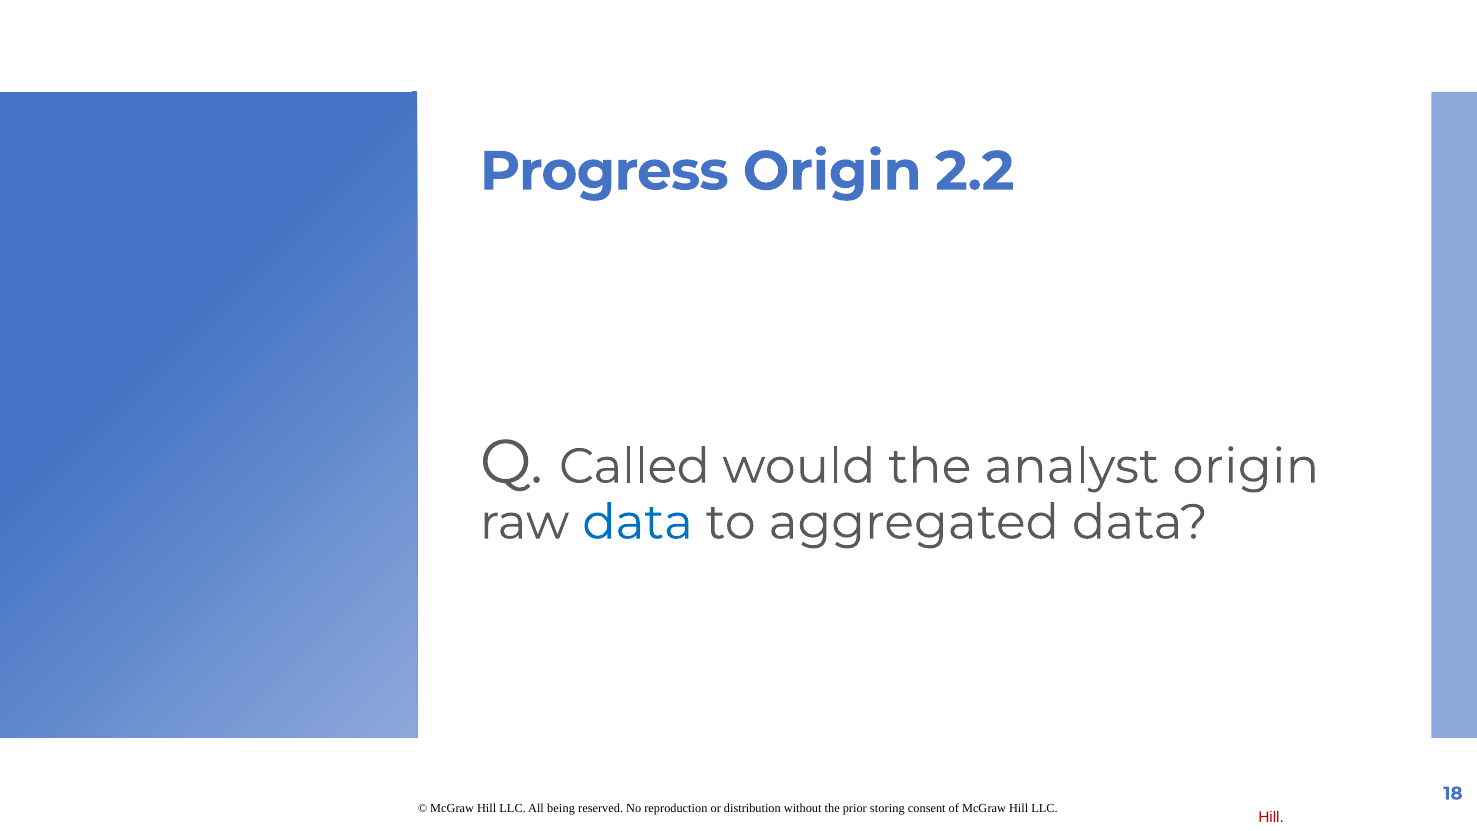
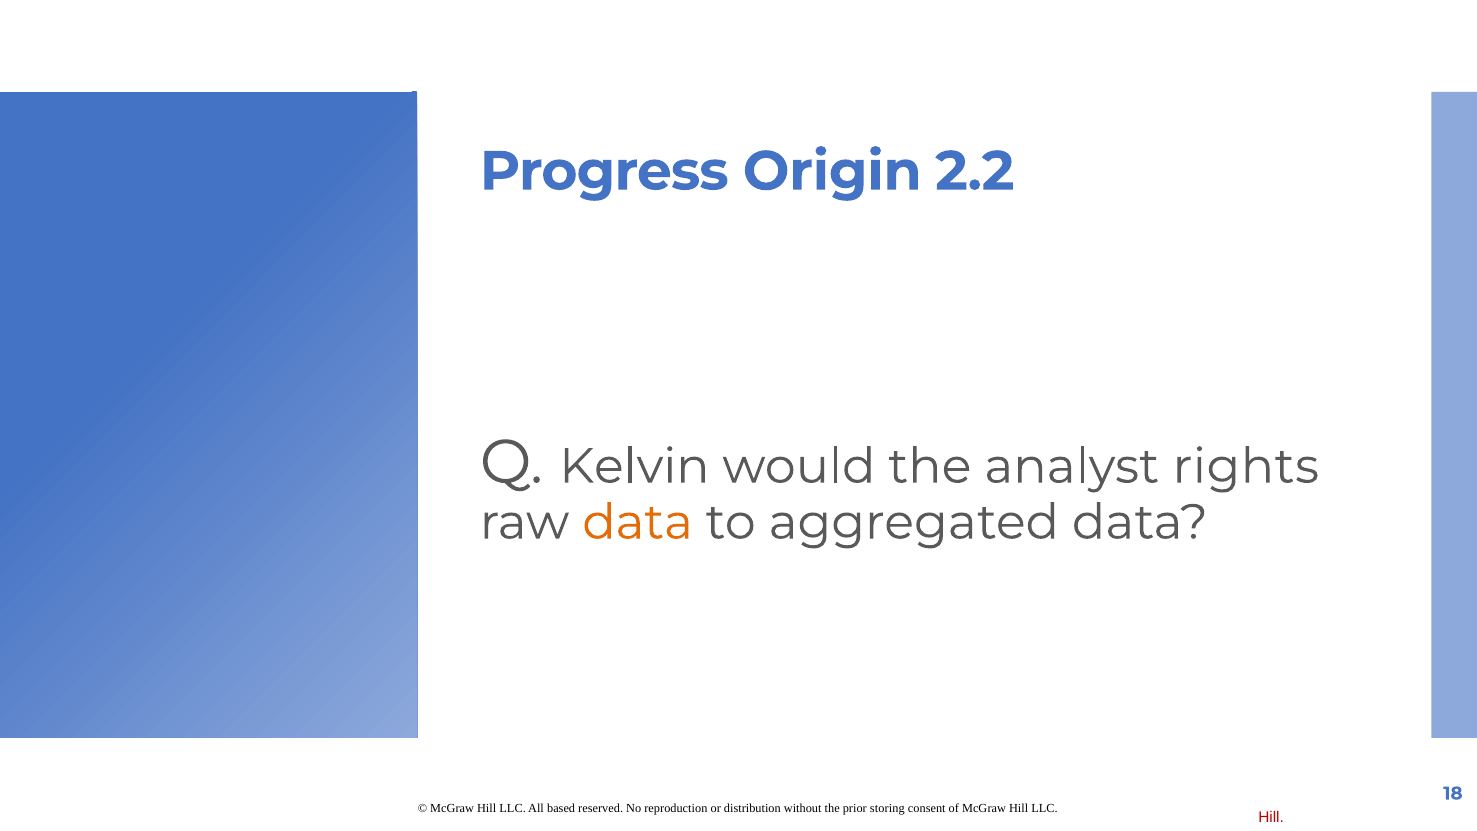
Called: Called -> Kelvin
analyst origin: origin -> rights
data at (638, 522) colour: blue -> orange
being: being -> based
